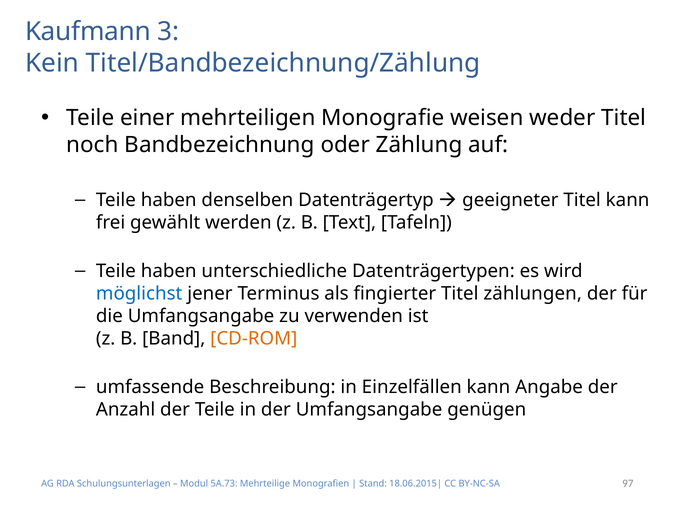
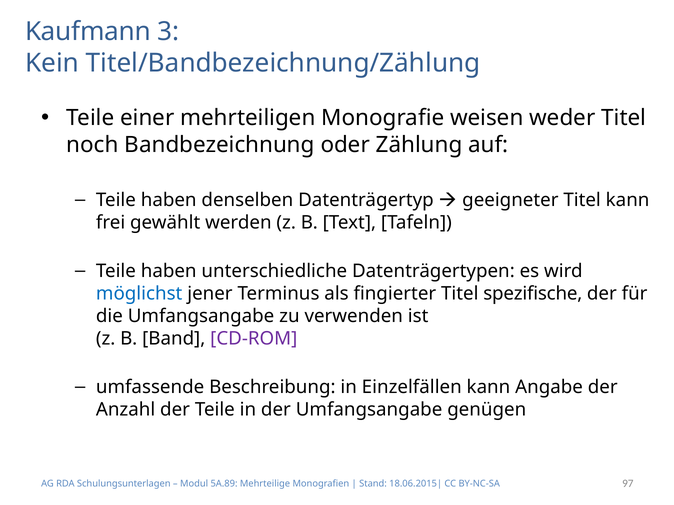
zählungen: zählungen -> spezifische
CD-ROM colour: orange -> purple
5A.73: 5A.73 -> 5A.89
